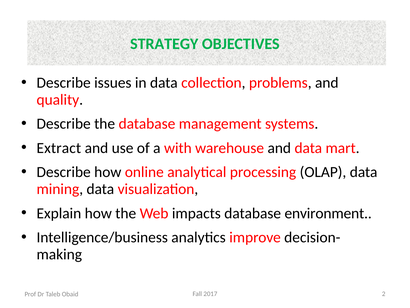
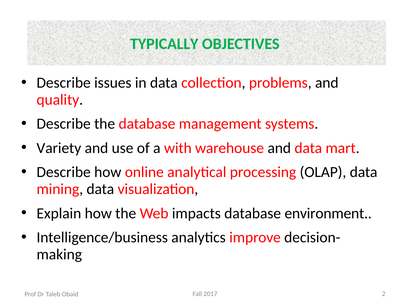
STRATEGY: STRATEGY -> TYPICALLY
Extract: Extract -> Variety
